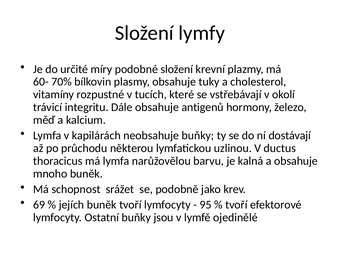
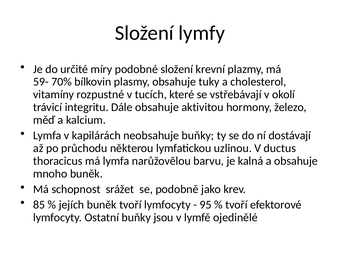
60-: 60- -> 59-
antigenů: antigenů -> aktivitou
69: 69 -> 85
